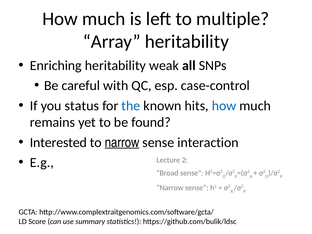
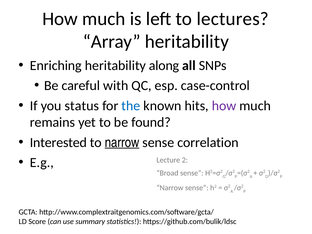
multiple: multiple -> lectures
weak: weak -> along
how at (224, 106) colour: blue -> purple
interaction: interaction -> correlation
